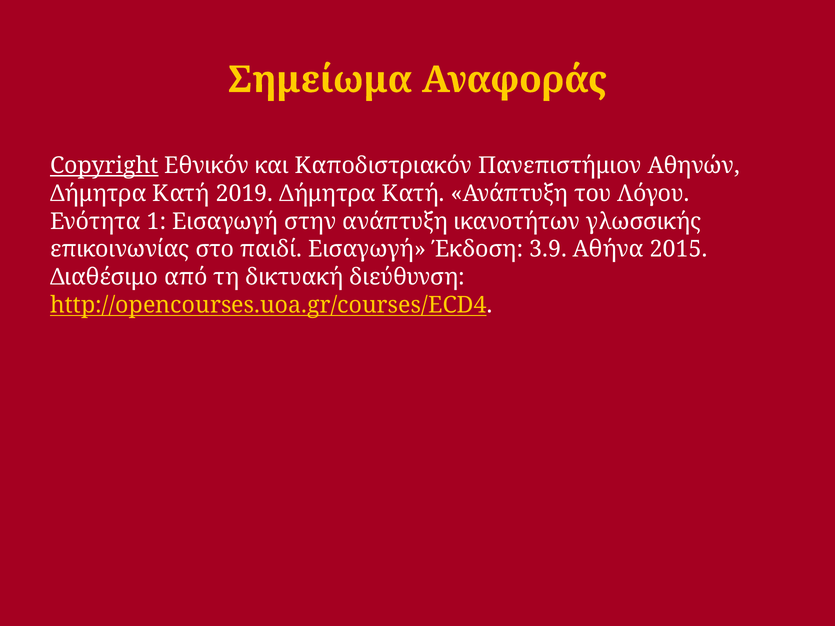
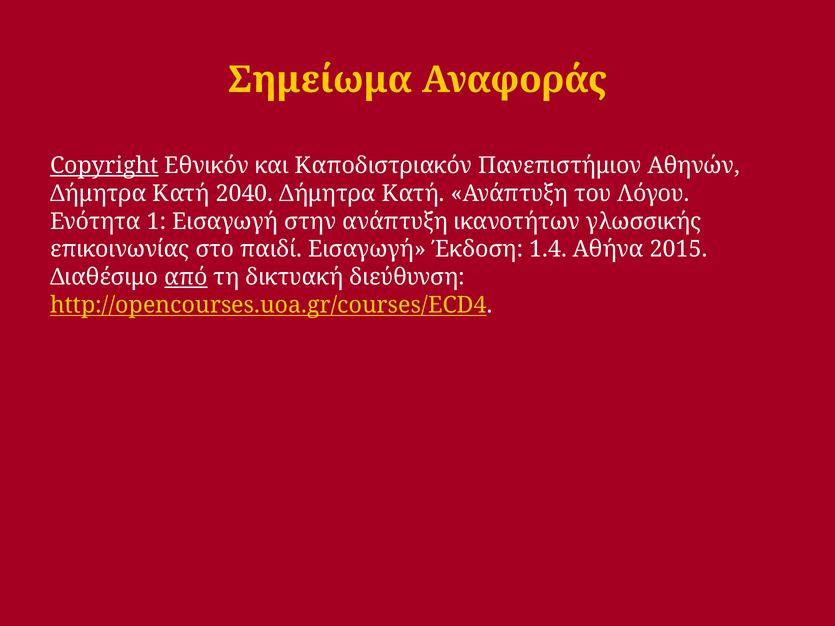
2019: 2019 -> 2040
3.9: 3.9 -> 1.4
από underline: none -> present
